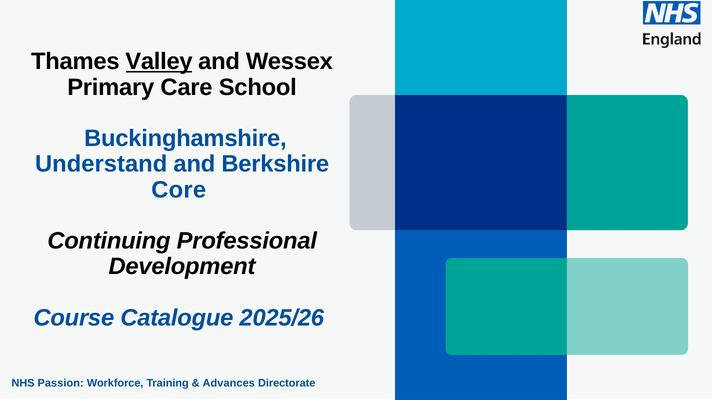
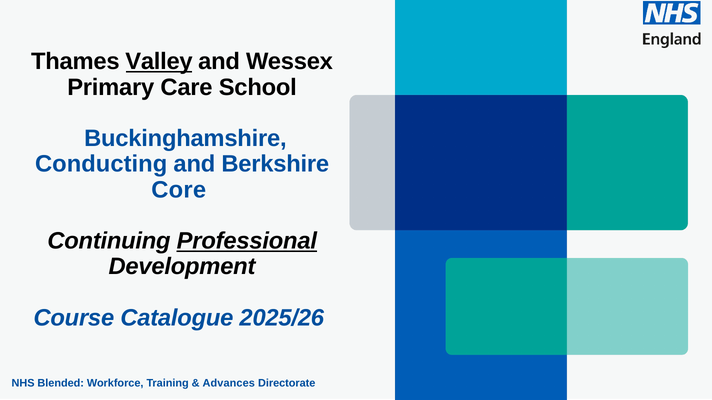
Understand: Understand -> Conducting
Professional underline: none -> present
Passion: Passion -> Blended
